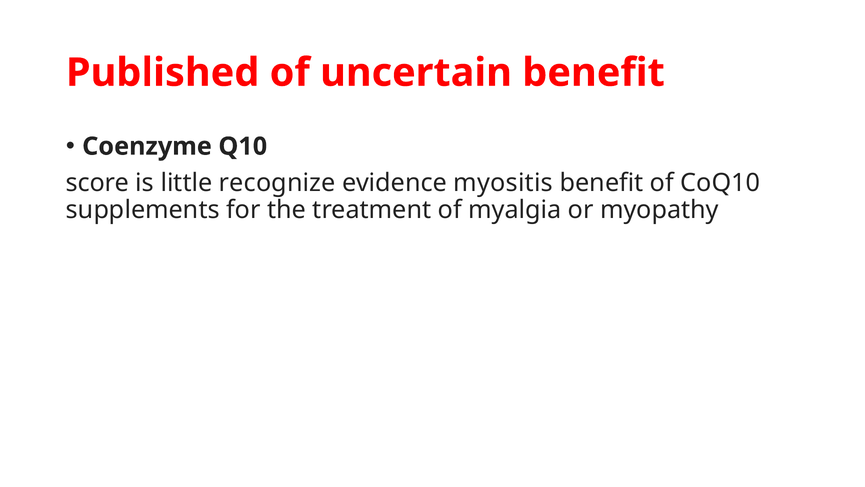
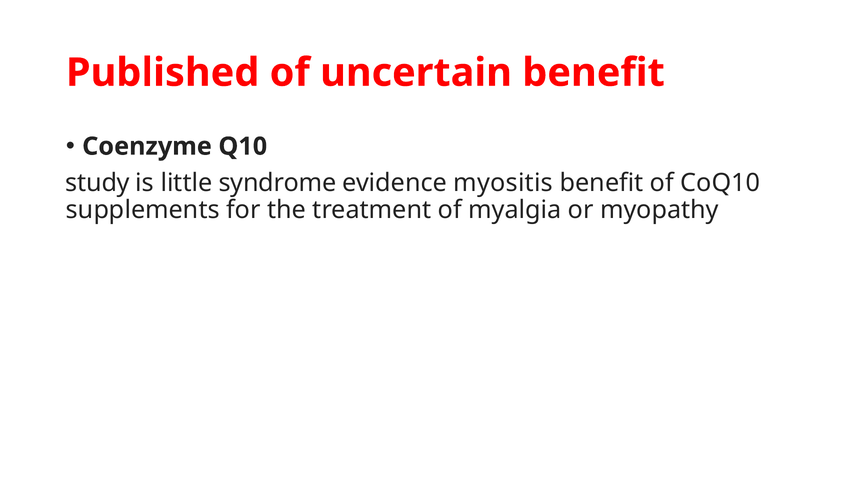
score: score -> study
recognize: recognize -> syndrome
